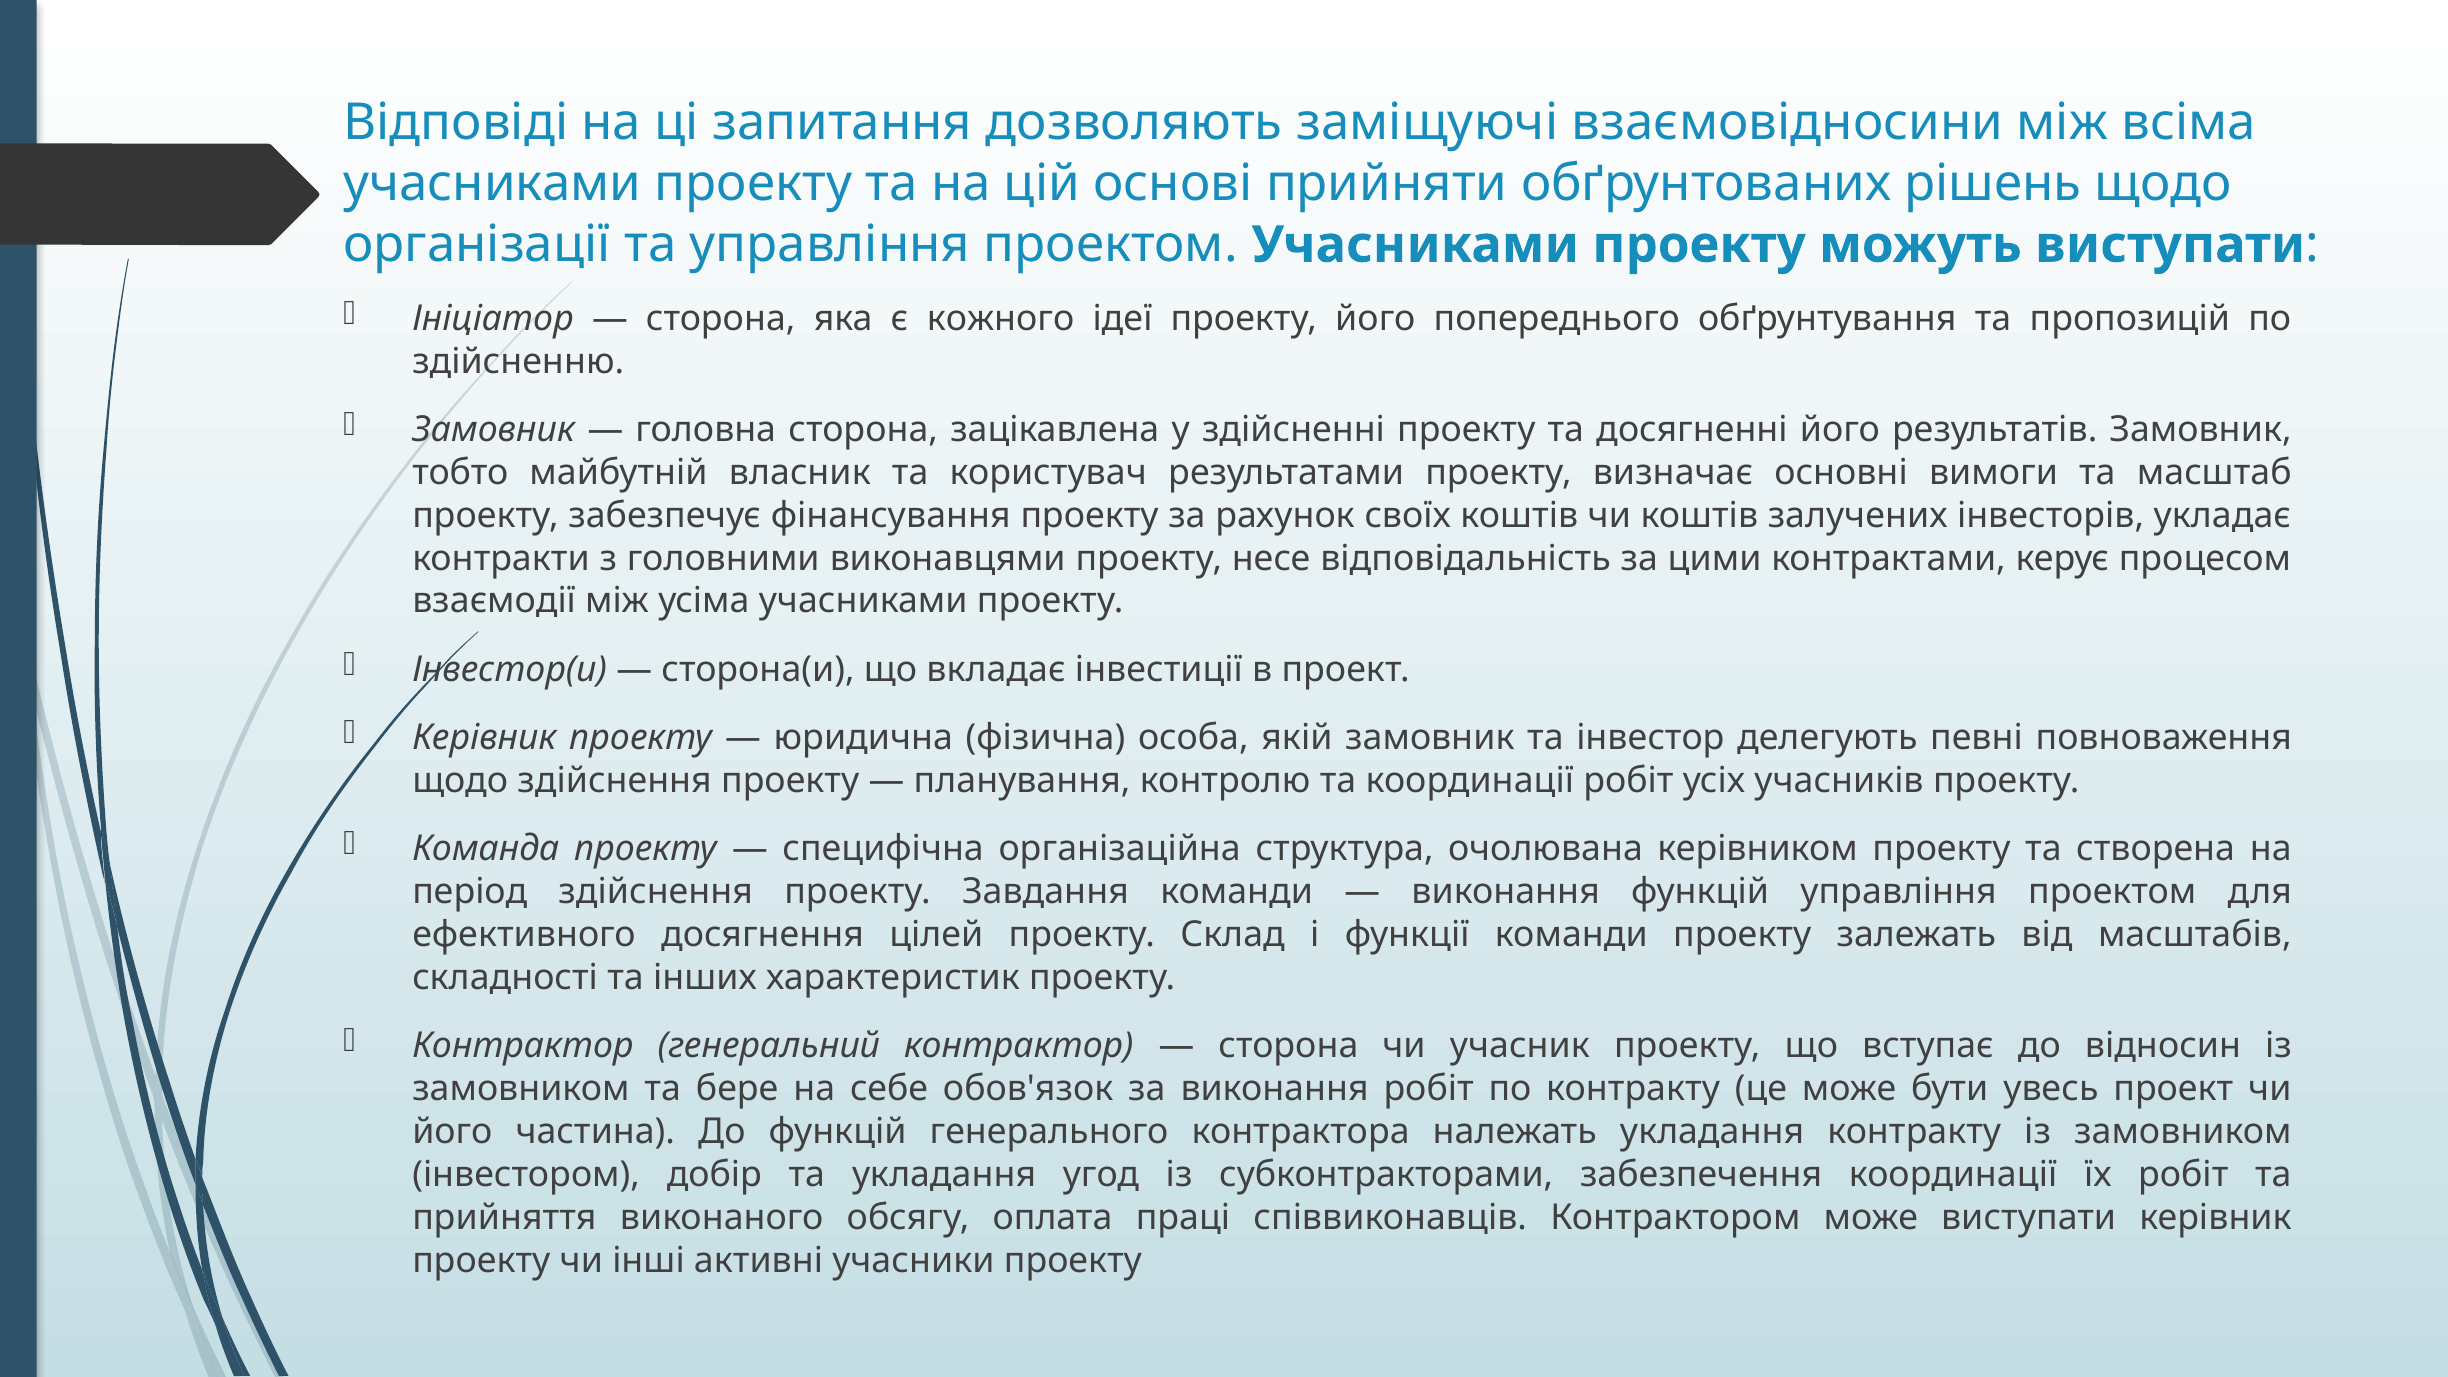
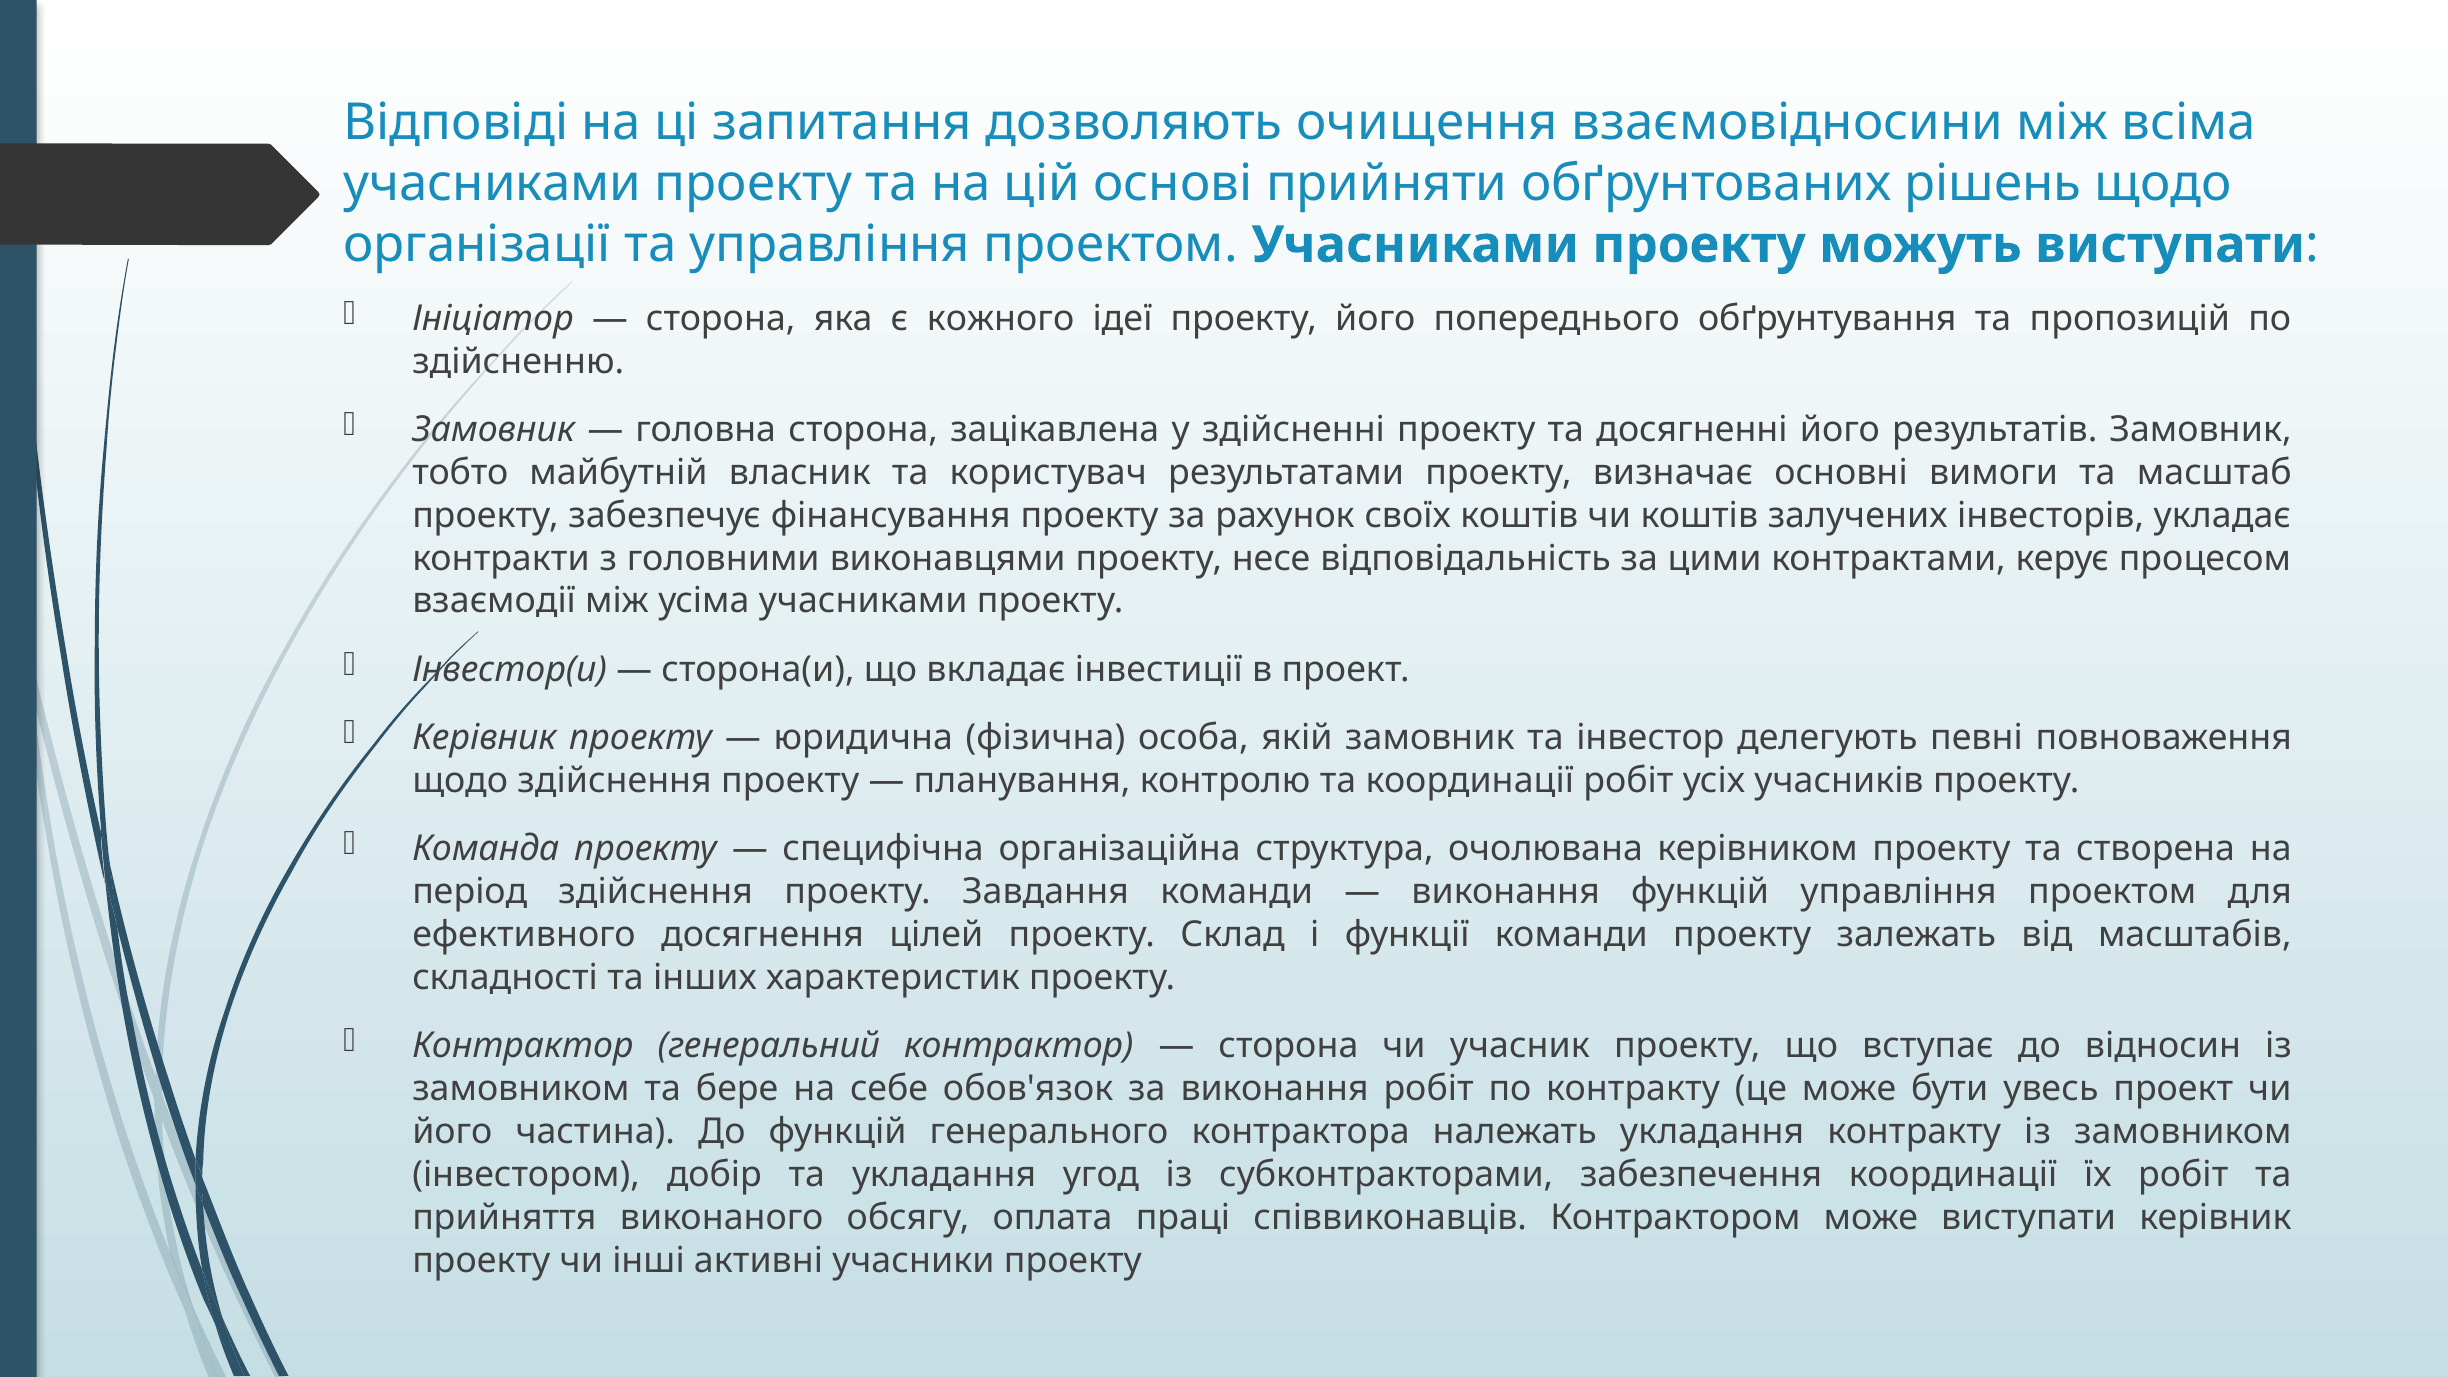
заміщуючі: заміщуючі -> очищення
